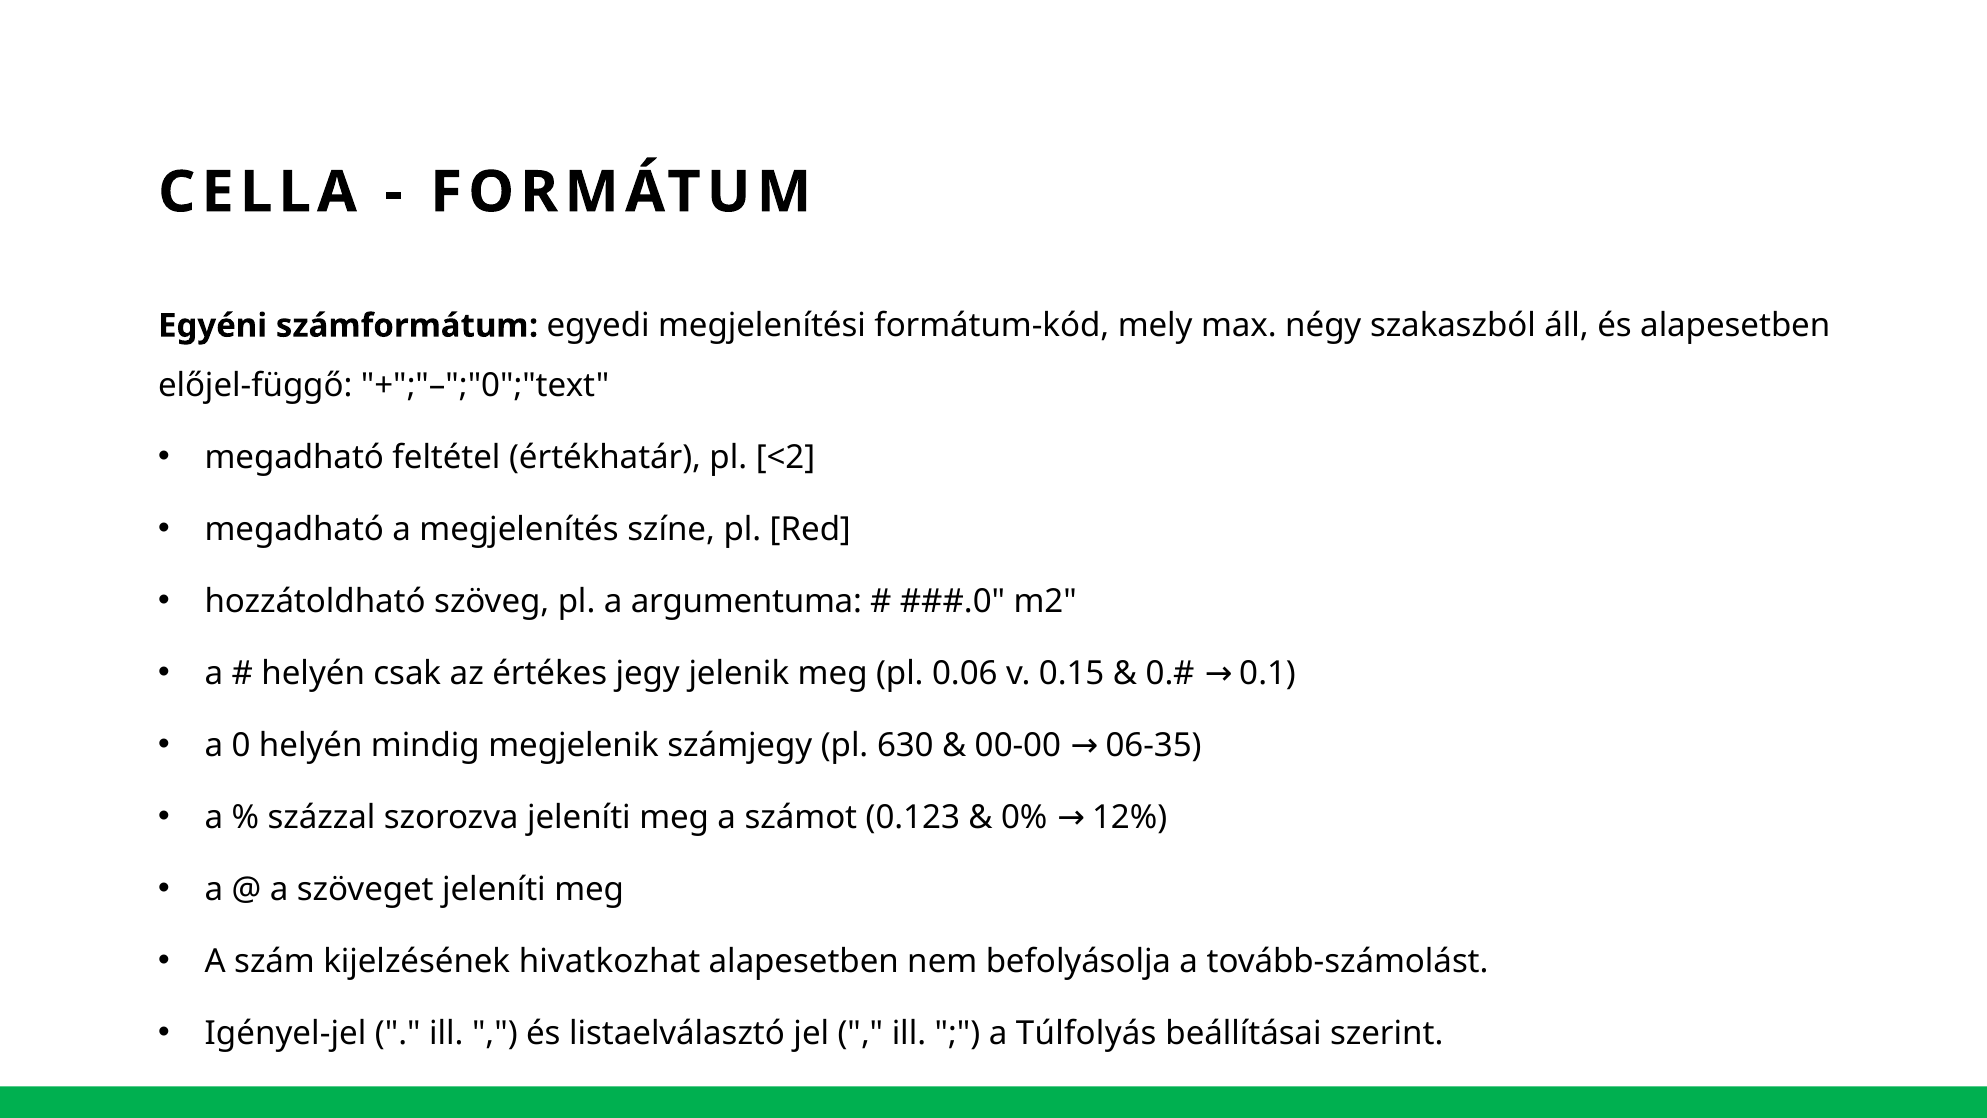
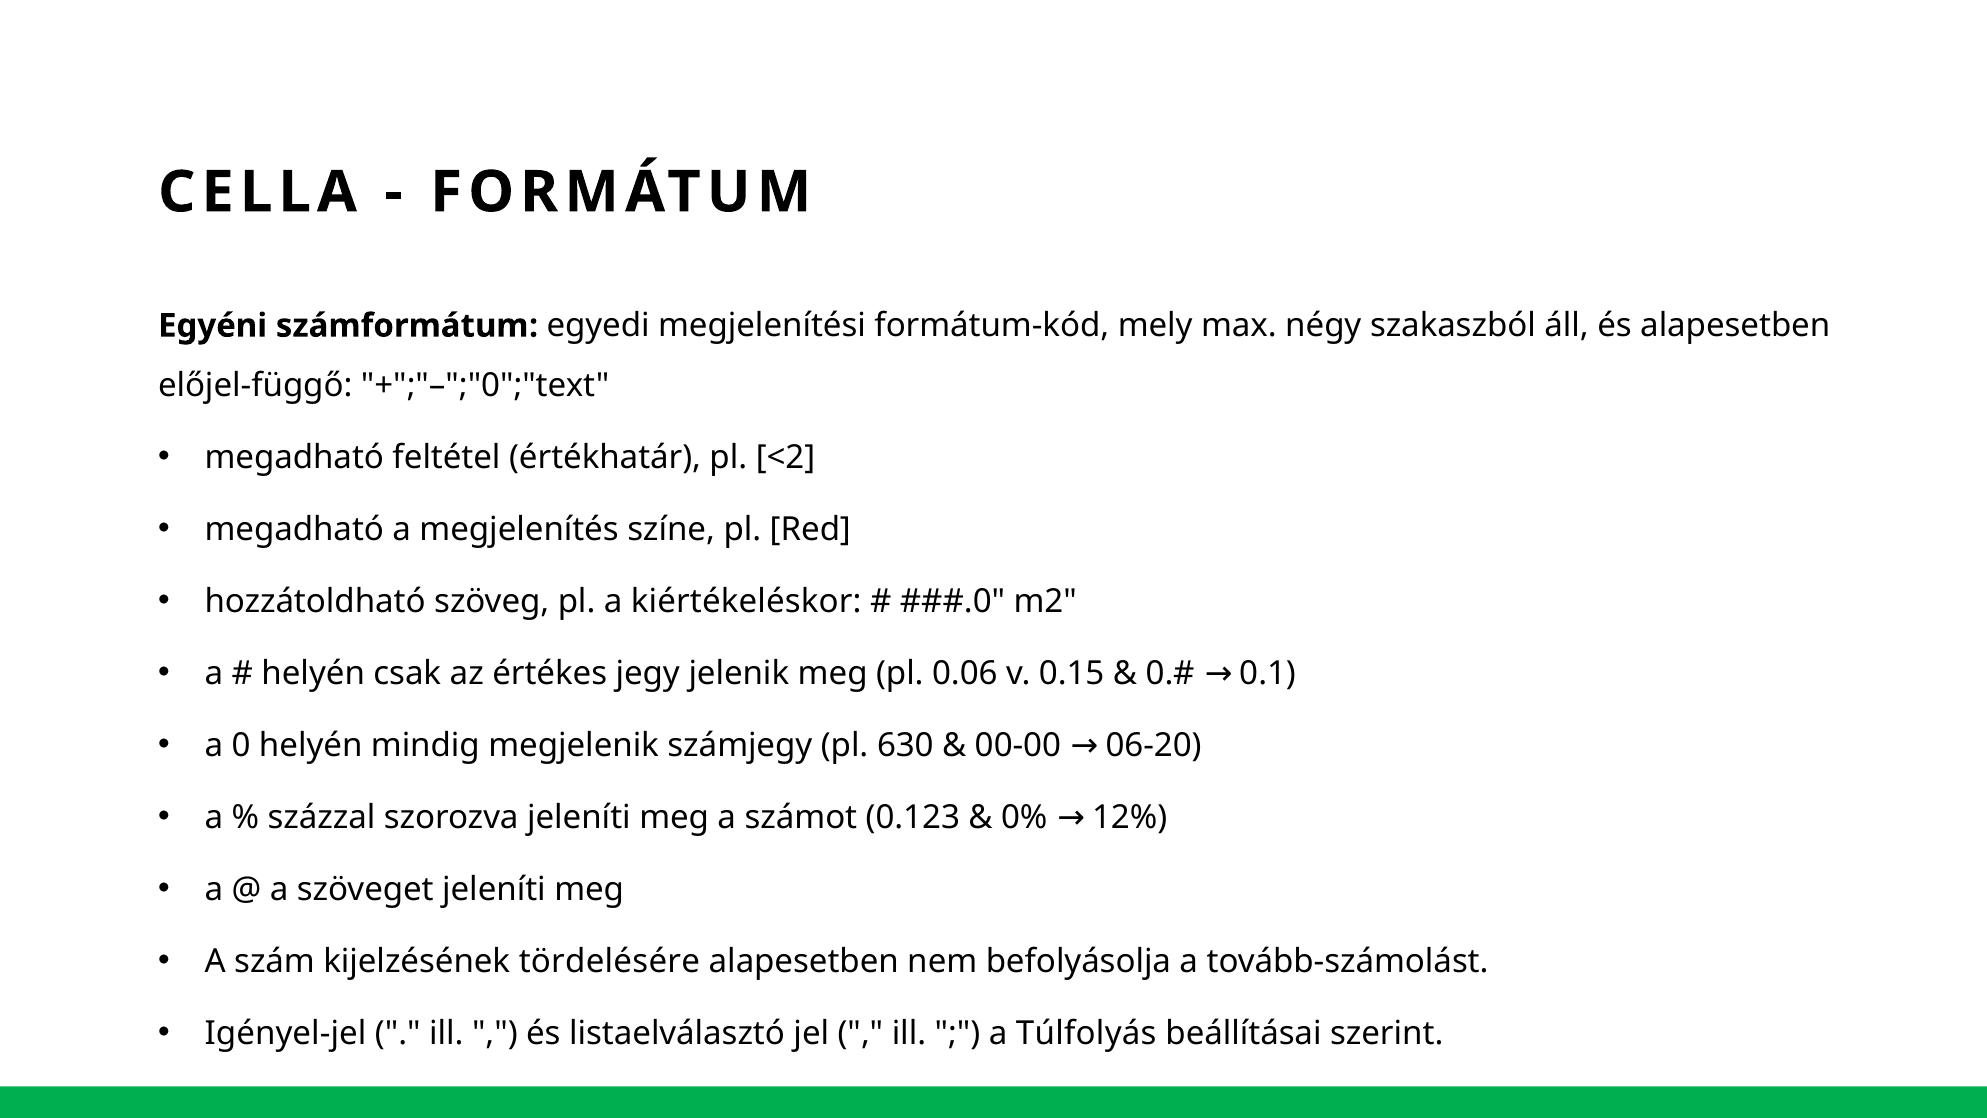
argumentuma: argumentuma -> kiértékeléskor
06-35: 06-35 -> 06-20
hivatkozhat: hivatkozhat -> tördelésére
